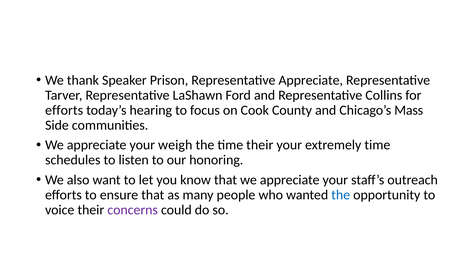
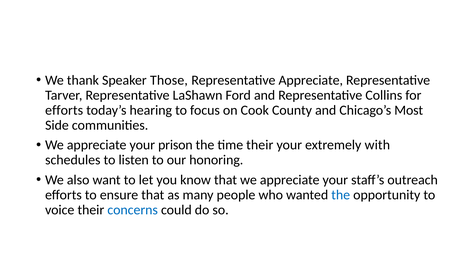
Prison: Prison -> Those
Mass: Mass -> Most
weigh: weigh -> prison
extremely time: time -> with
concerns colour: purple -> blue
